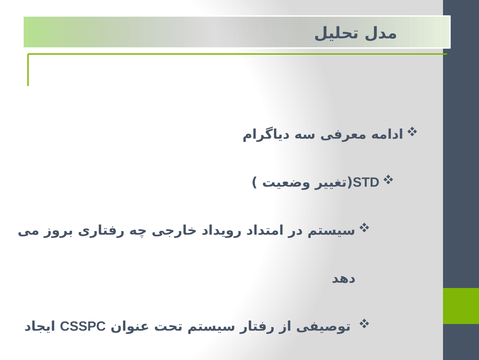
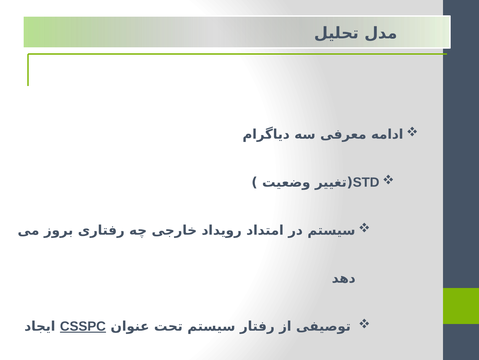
CSSPC underline: none -> present
